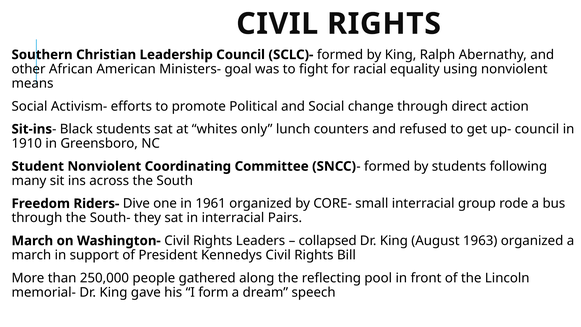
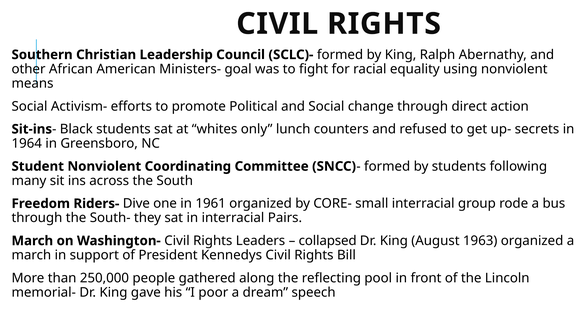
up- council: council -> secrets
1910: 1910 -> 1964
form: form -> poor
